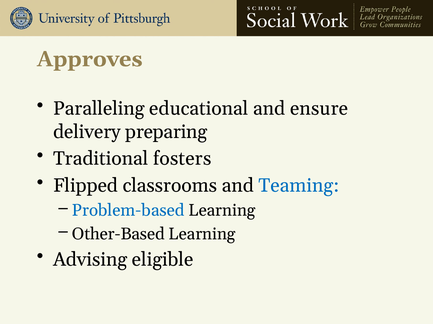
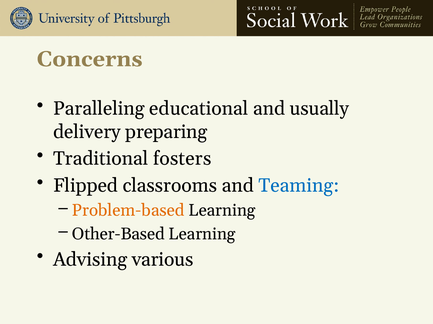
Approves: Approves -> Concerns
ensure: ensure -> usually
Problem-based colour: blue -> orange
eligible: eligible -> various
